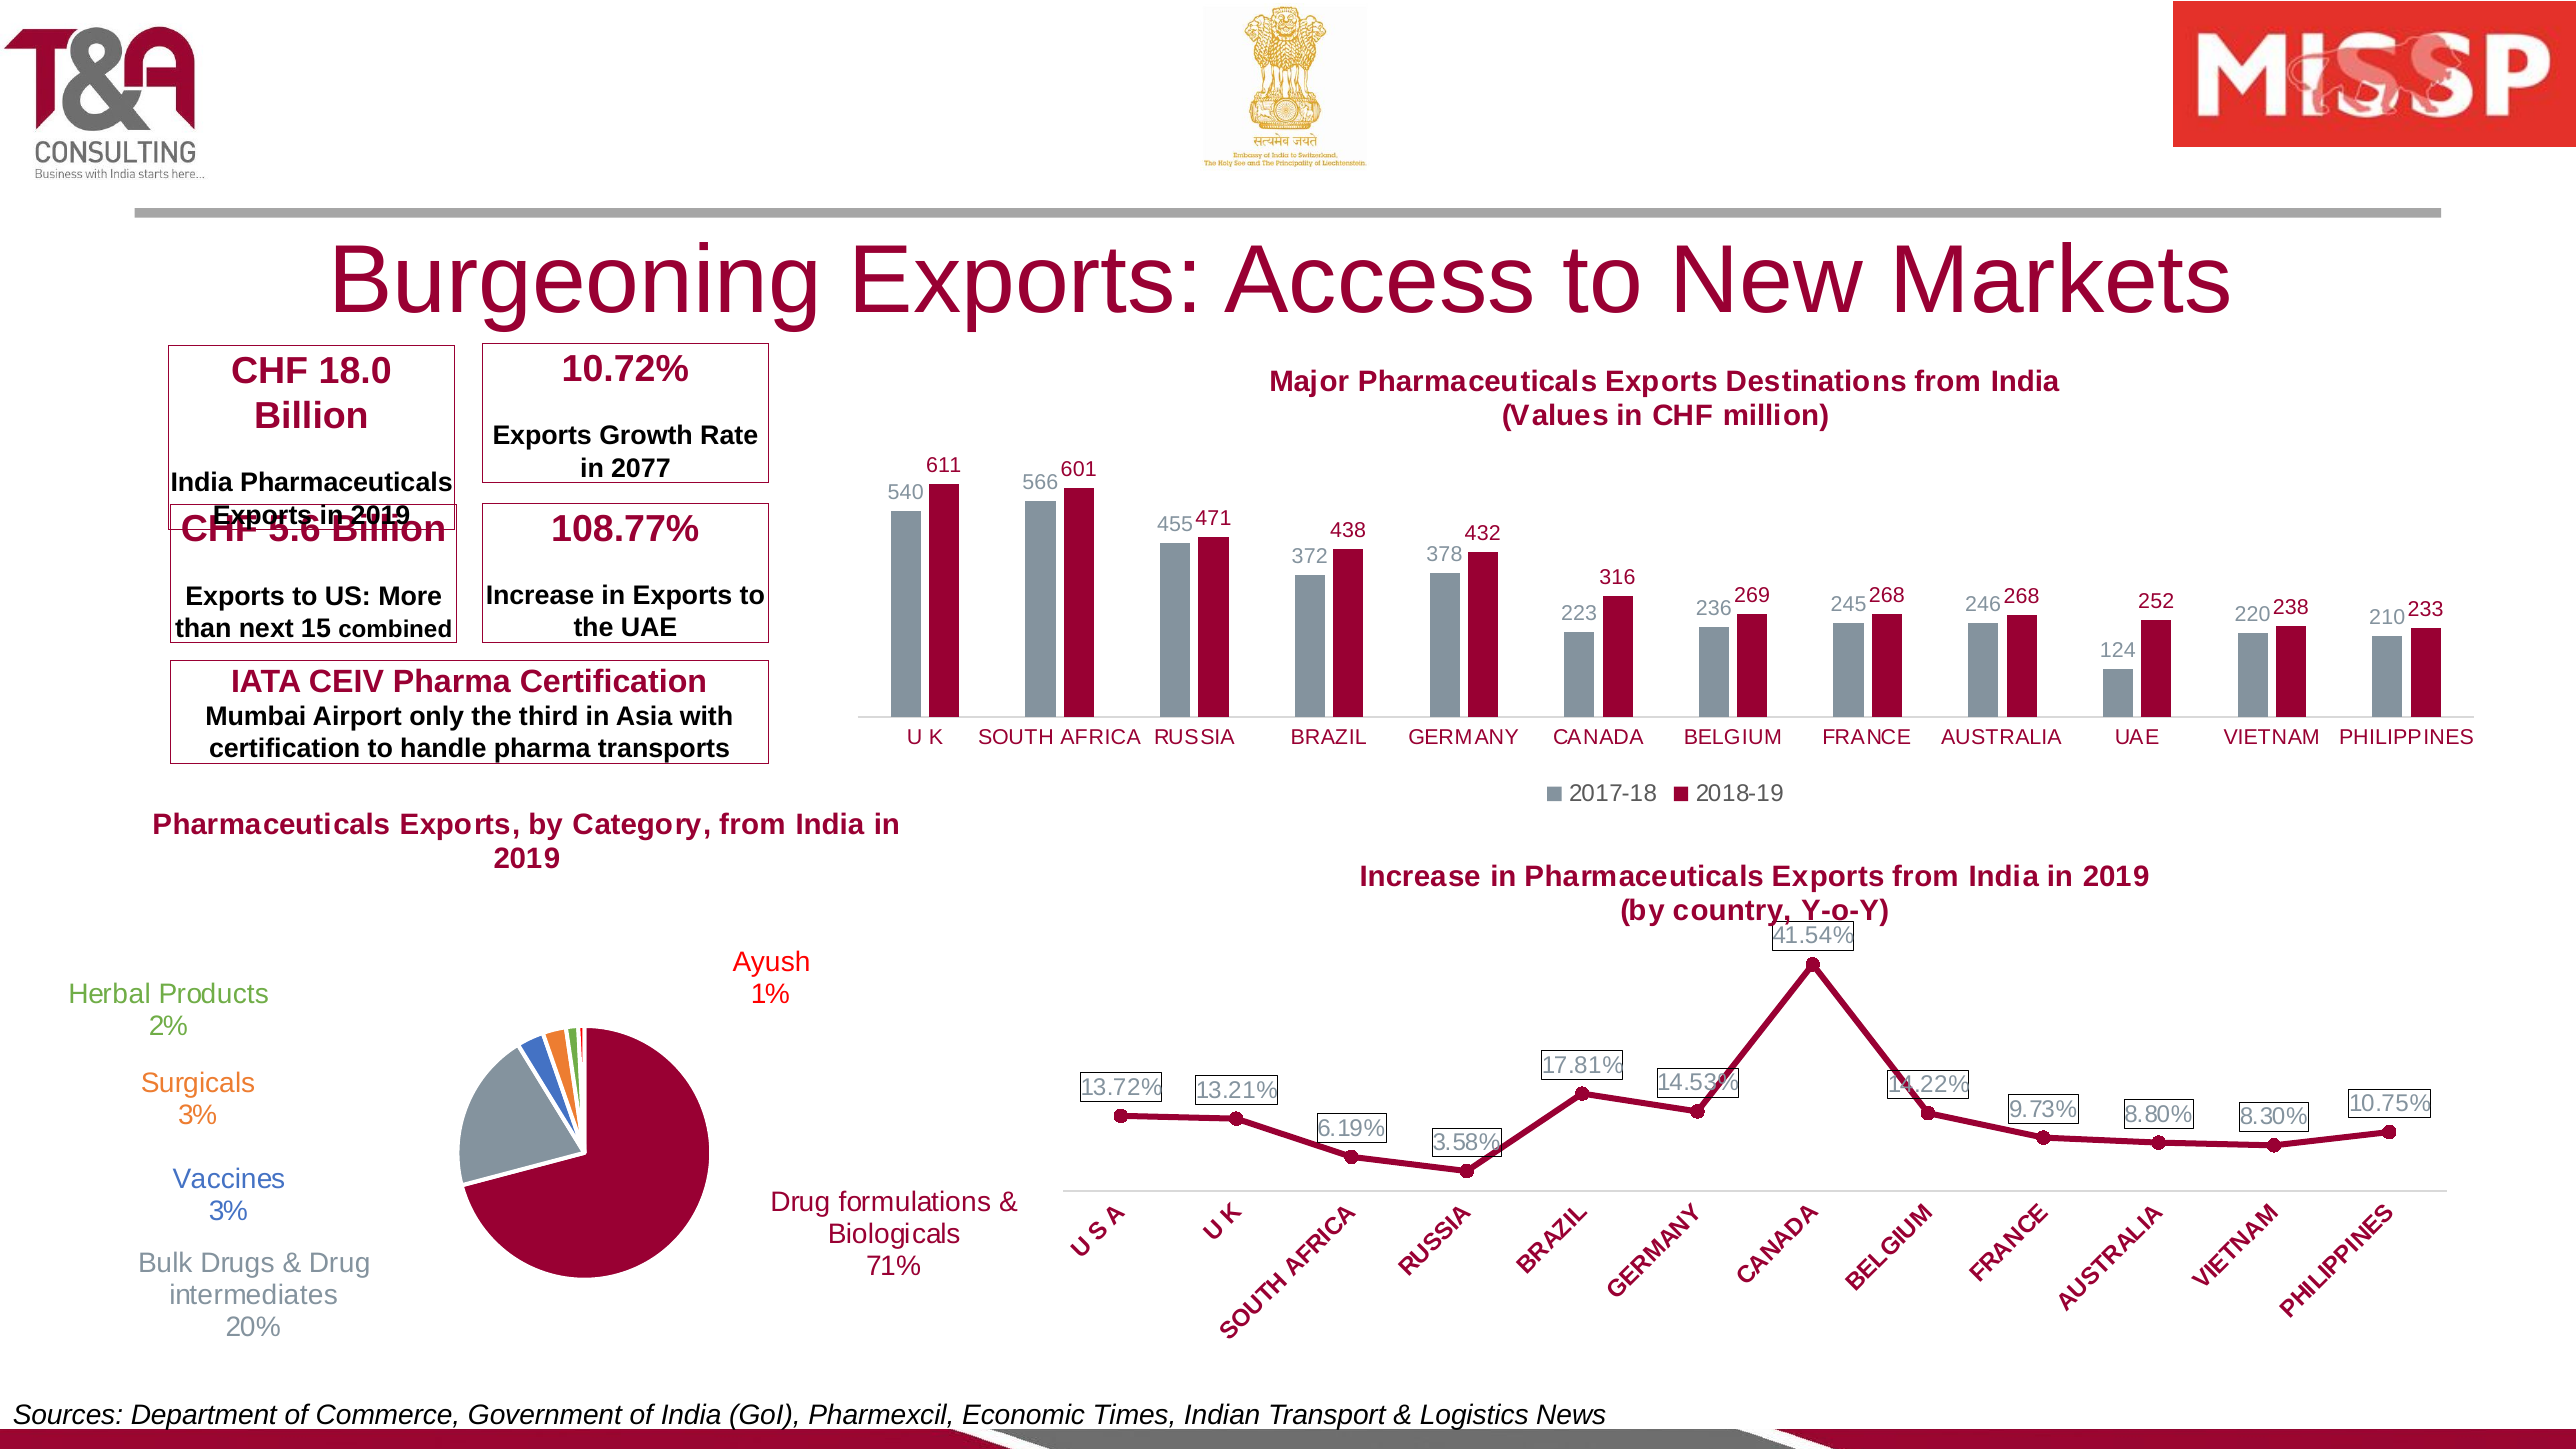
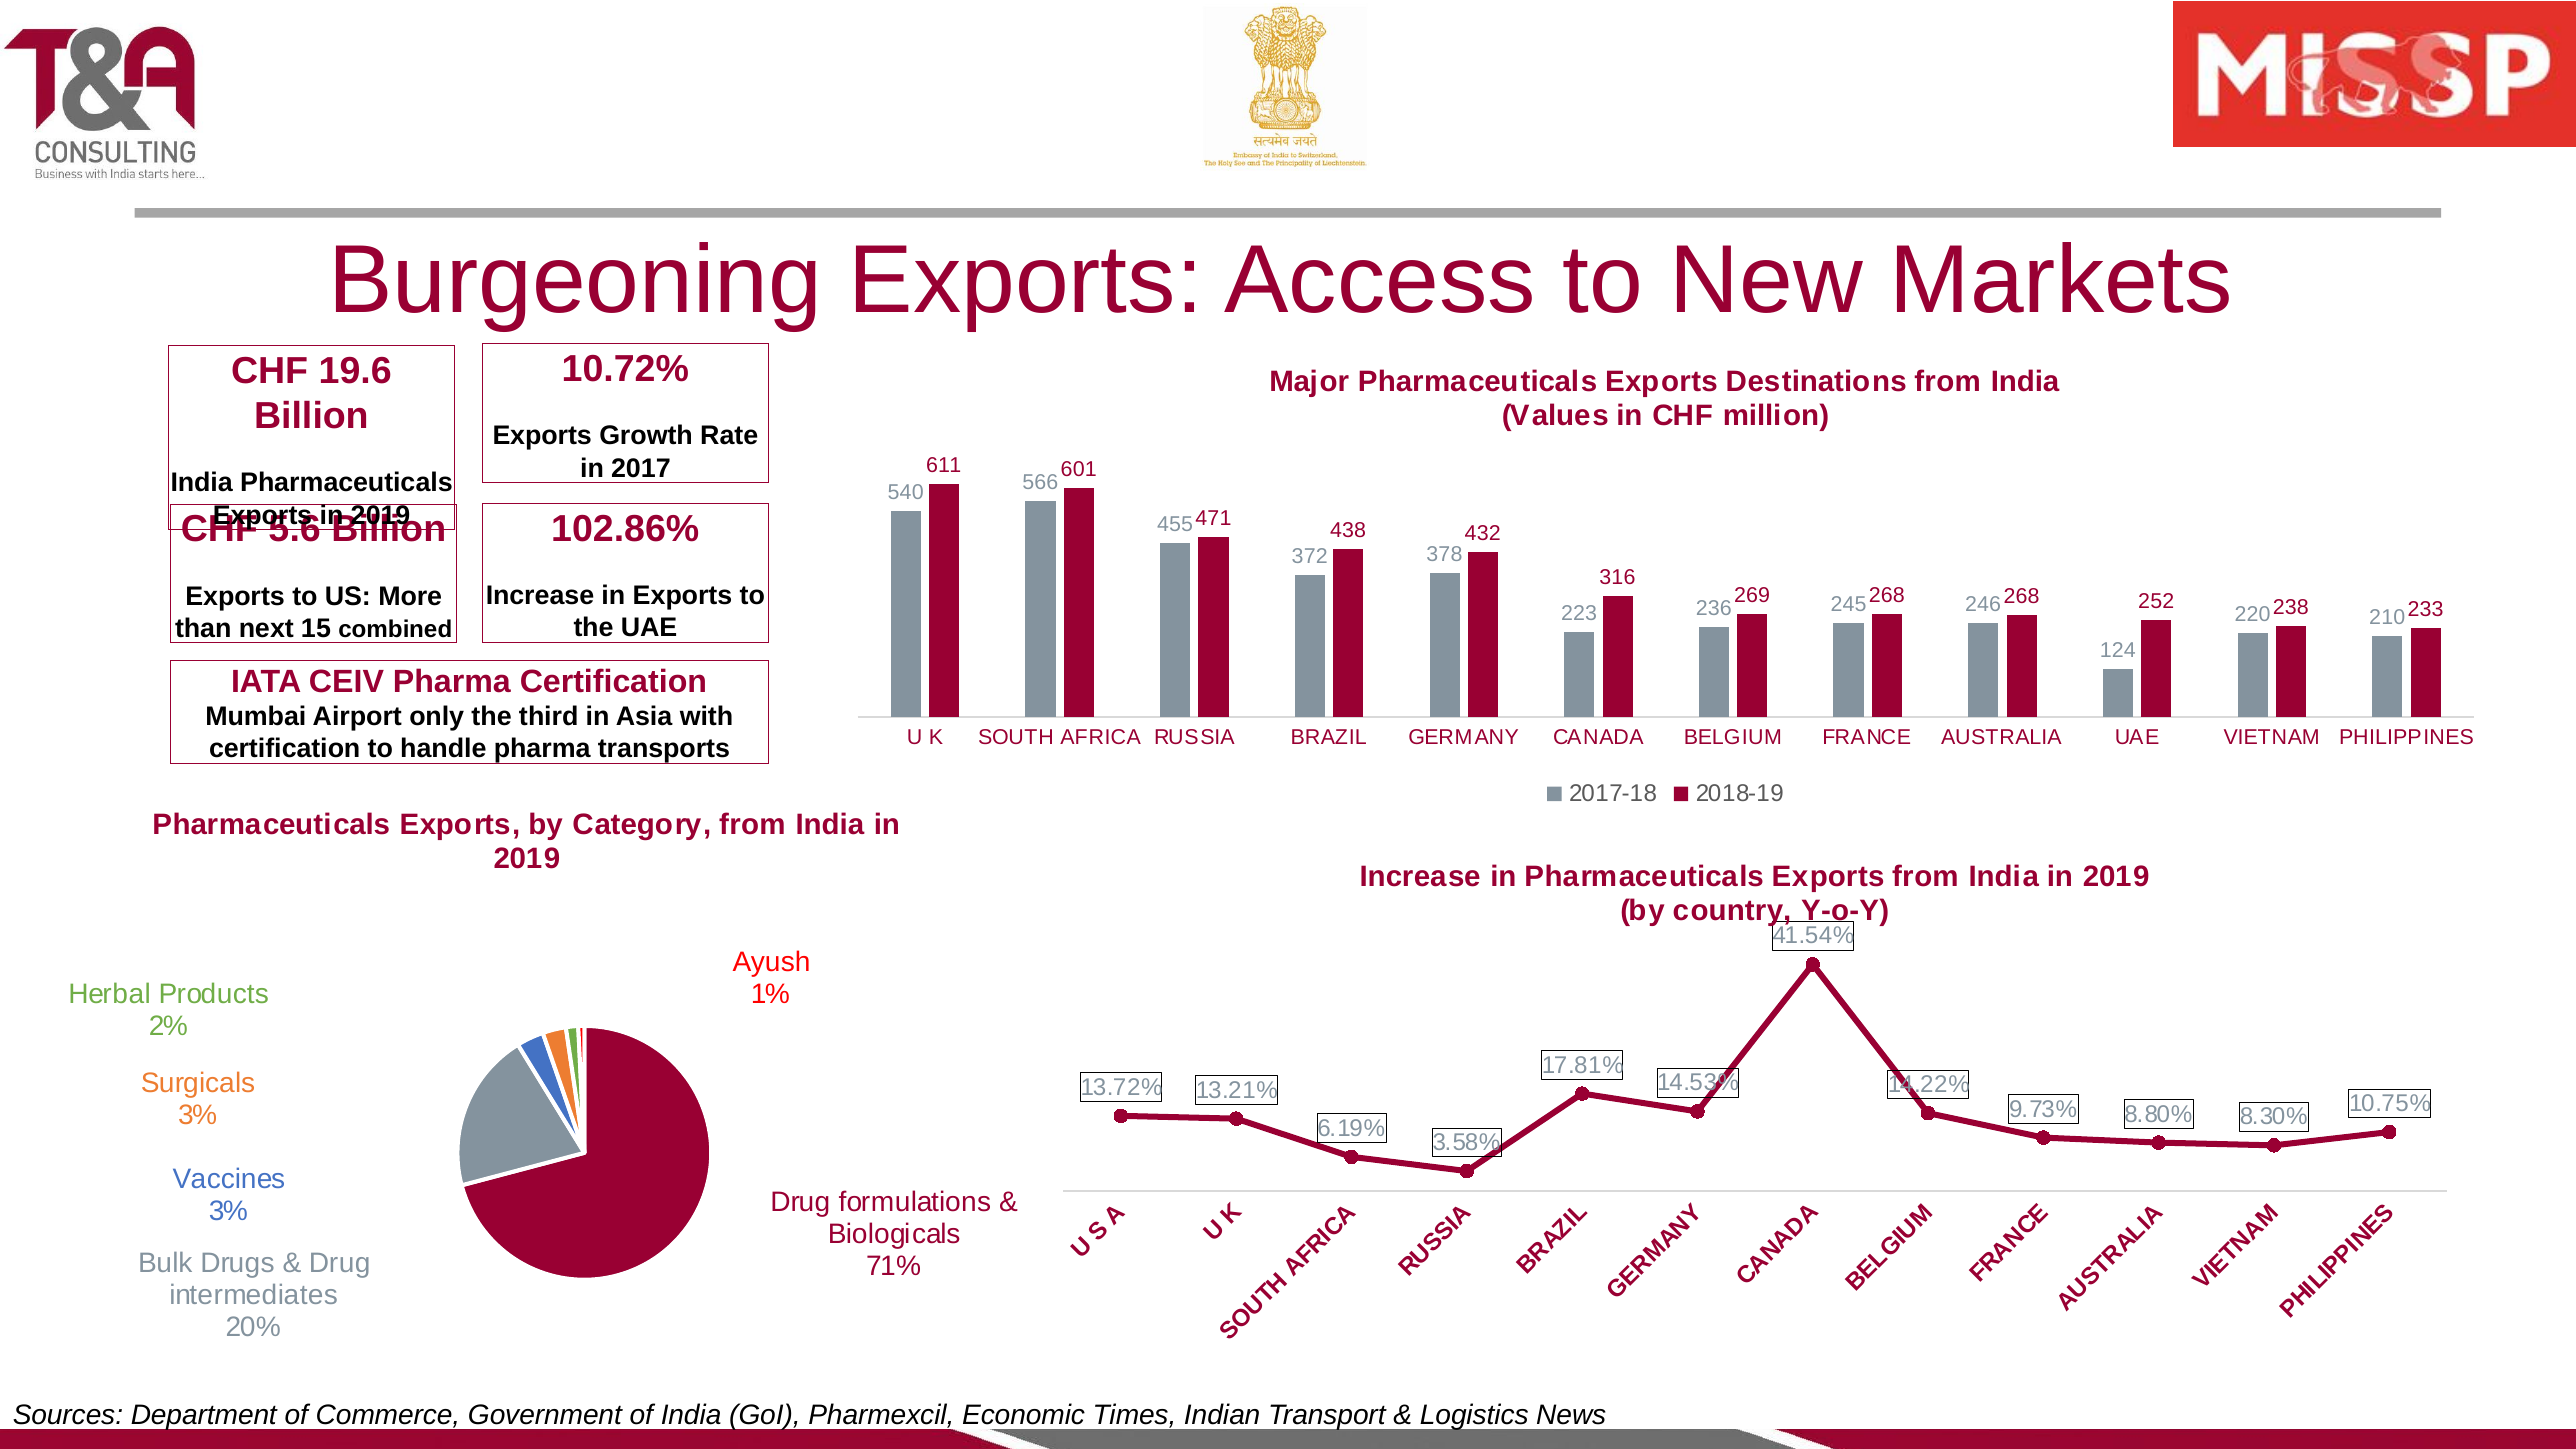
18.0: 18.0 -> 19.6
2077: 2077 -> 2017
108.77%: 108.77% -> 102.86%
